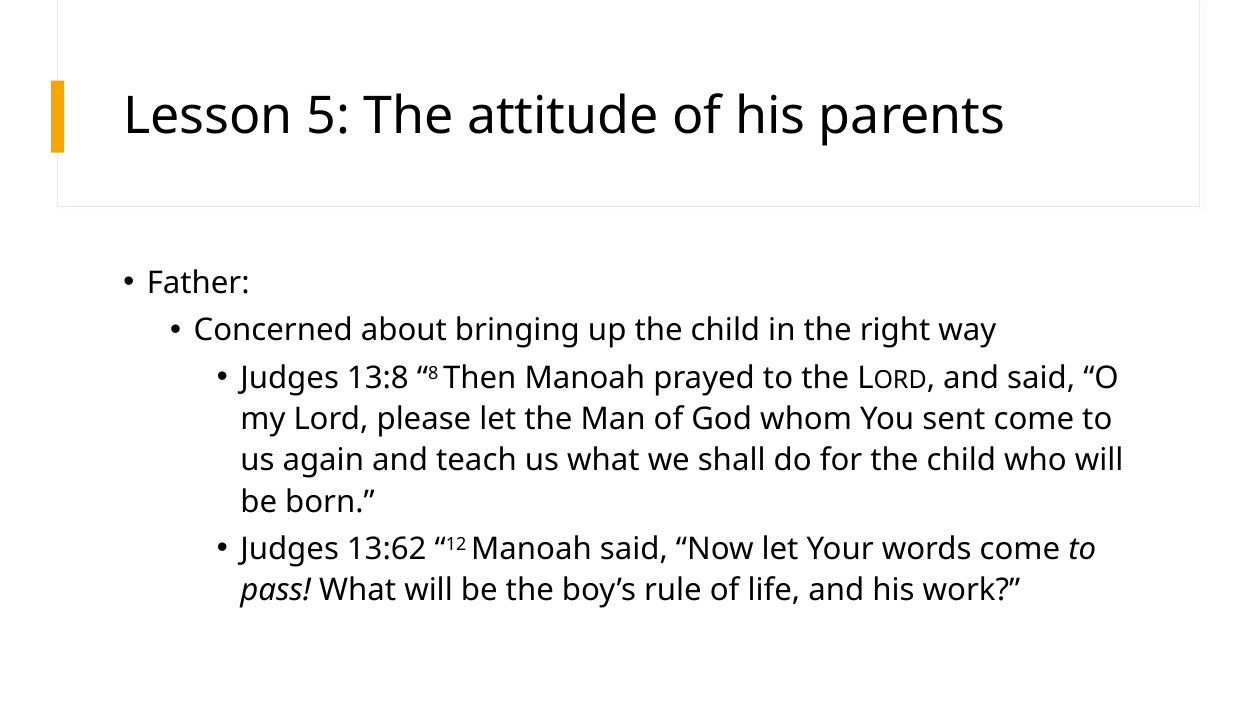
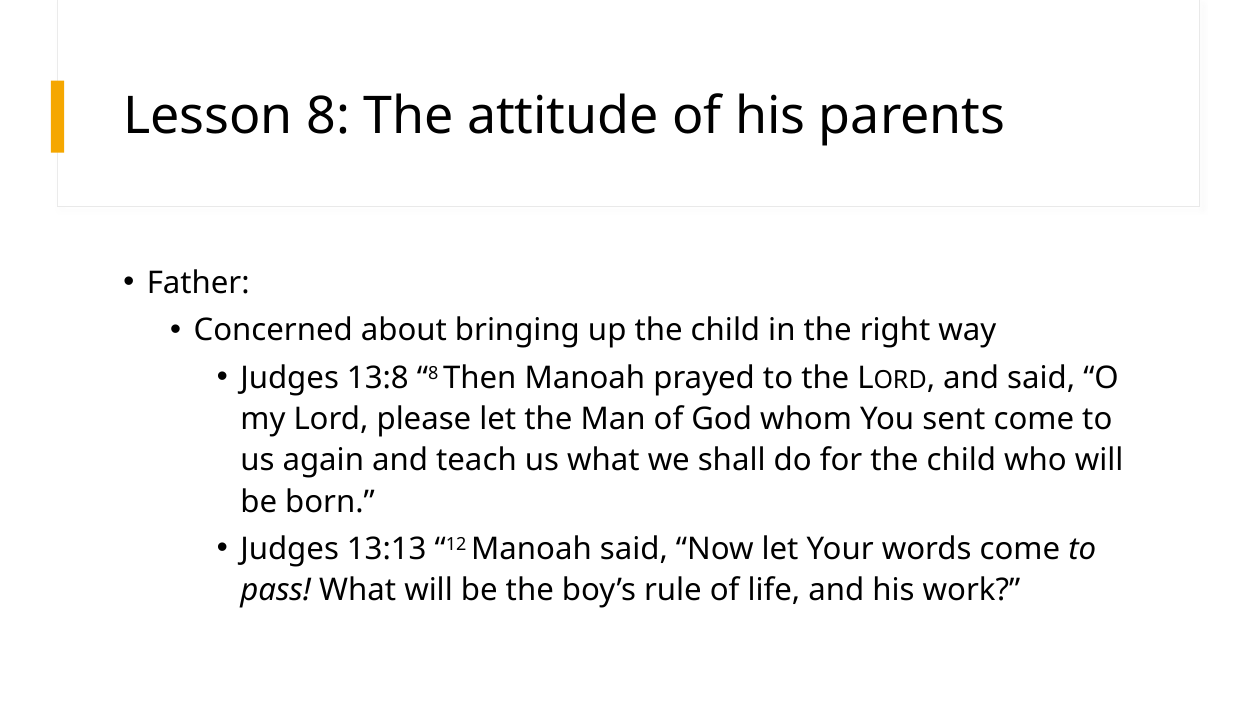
Lesson 5: 5 -> 8
13:62: 13:62 -> 13:13
